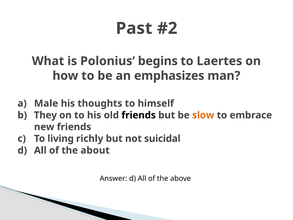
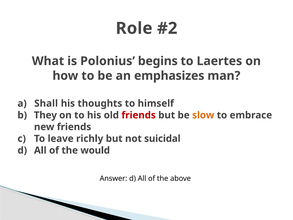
Past: Past -> Role
Male: Male -> Shall
friends at (139, 115) colour: black -> red
living: living -> leave
about: about -> would
